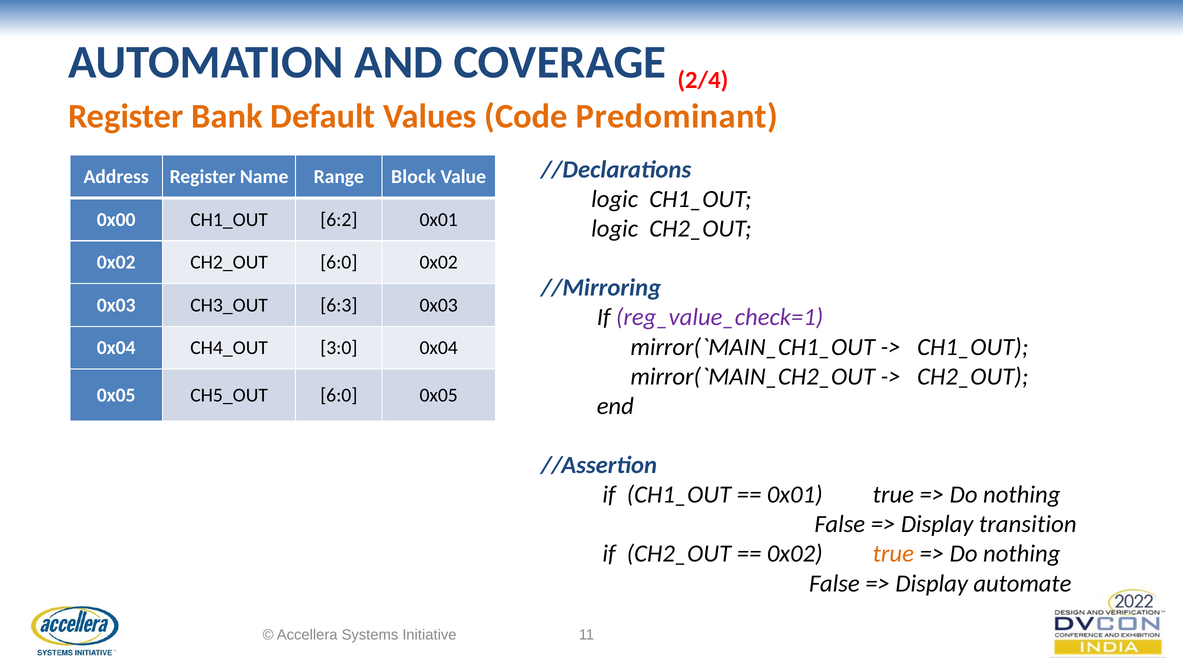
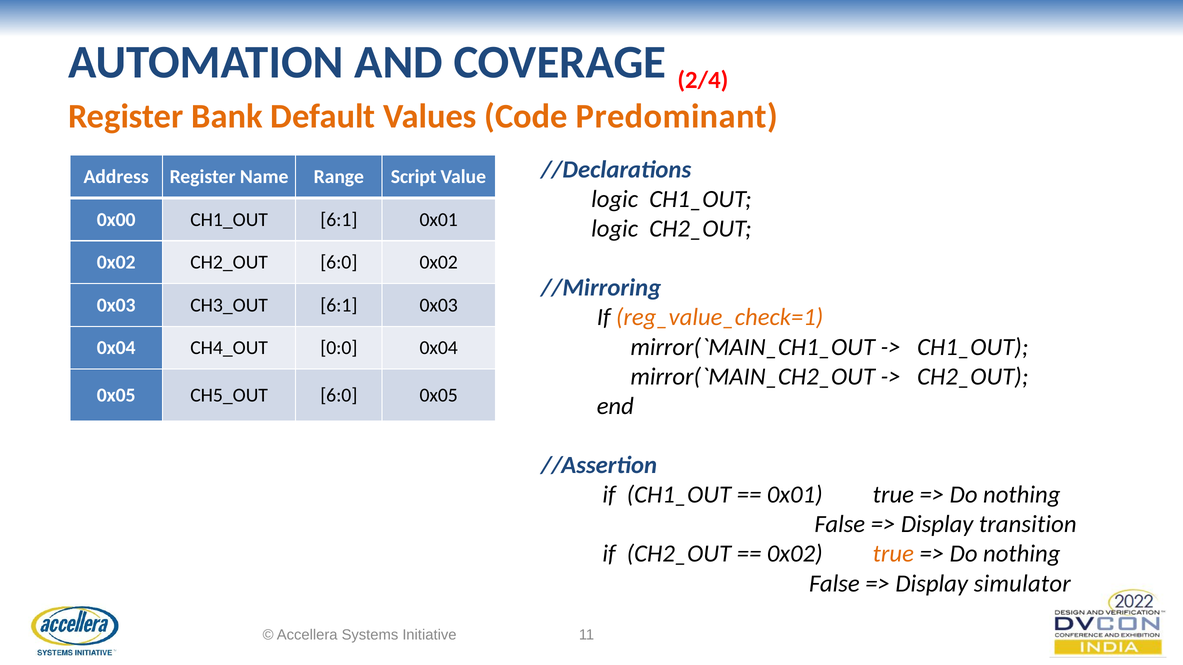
Block: Block -> Script
CH1_OUT 6:2: 6:2 -> 6:1
6:3 at (339, 305): 6:3 -> 6:1
reg_value_check=1 colour: purple -> orange
3:0: 3:0 -> 0:0
automate: automate -> simulator
